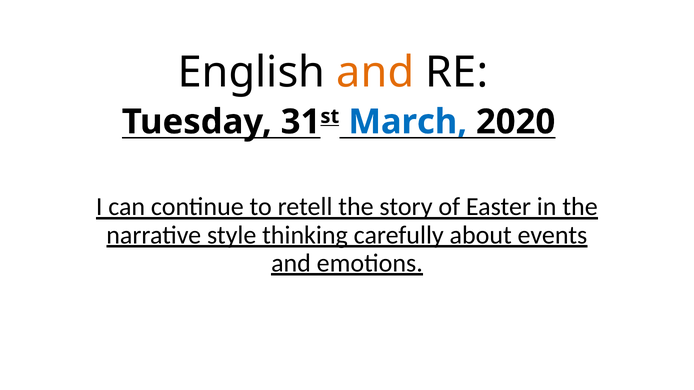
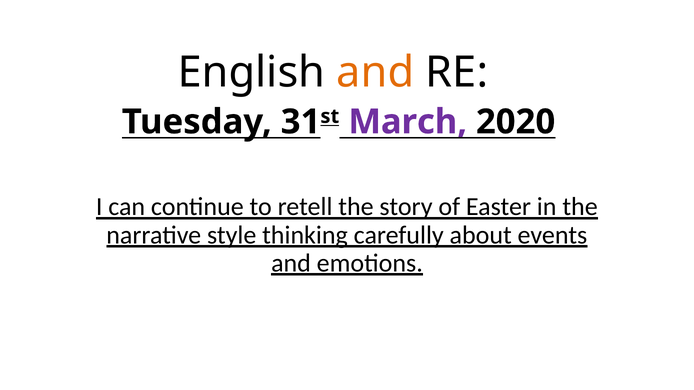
March colour: blue -> purple
